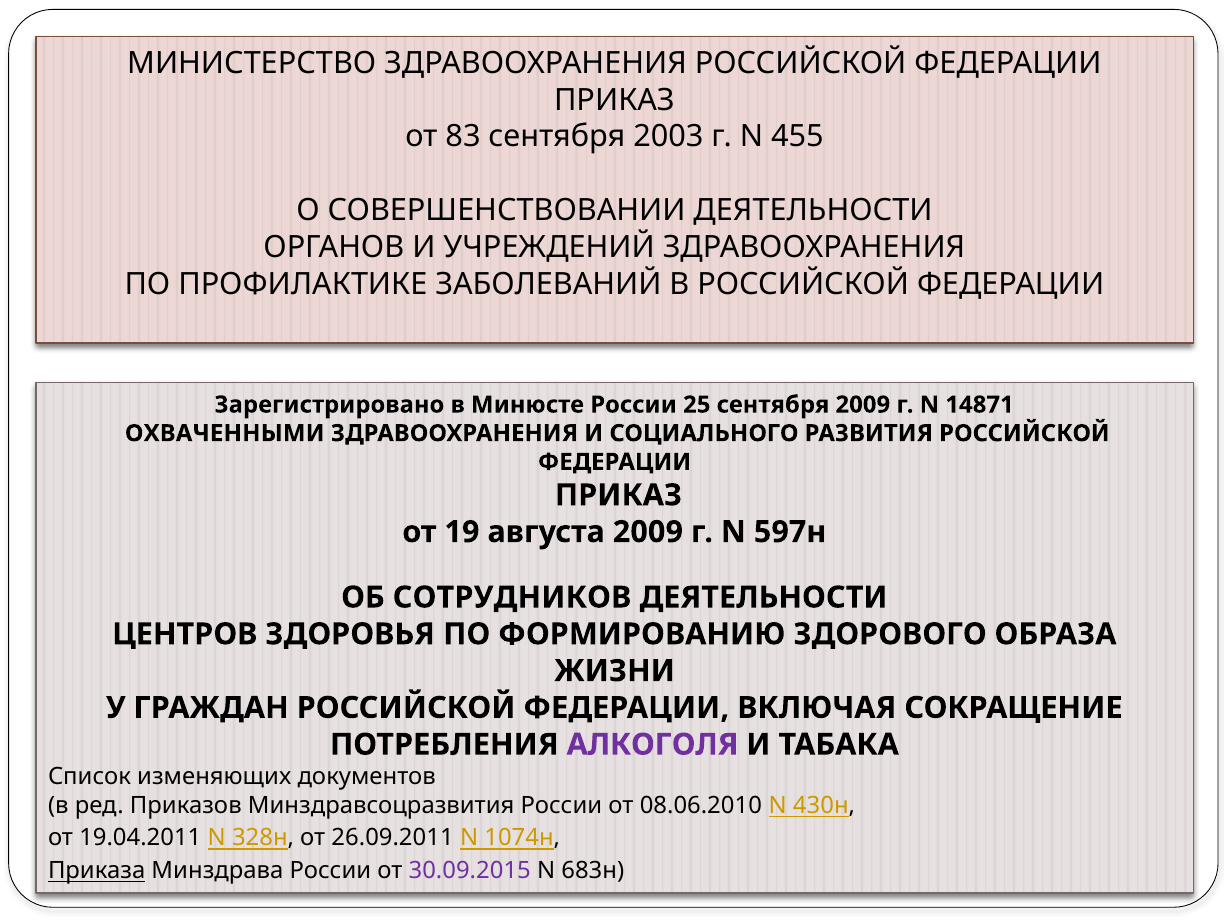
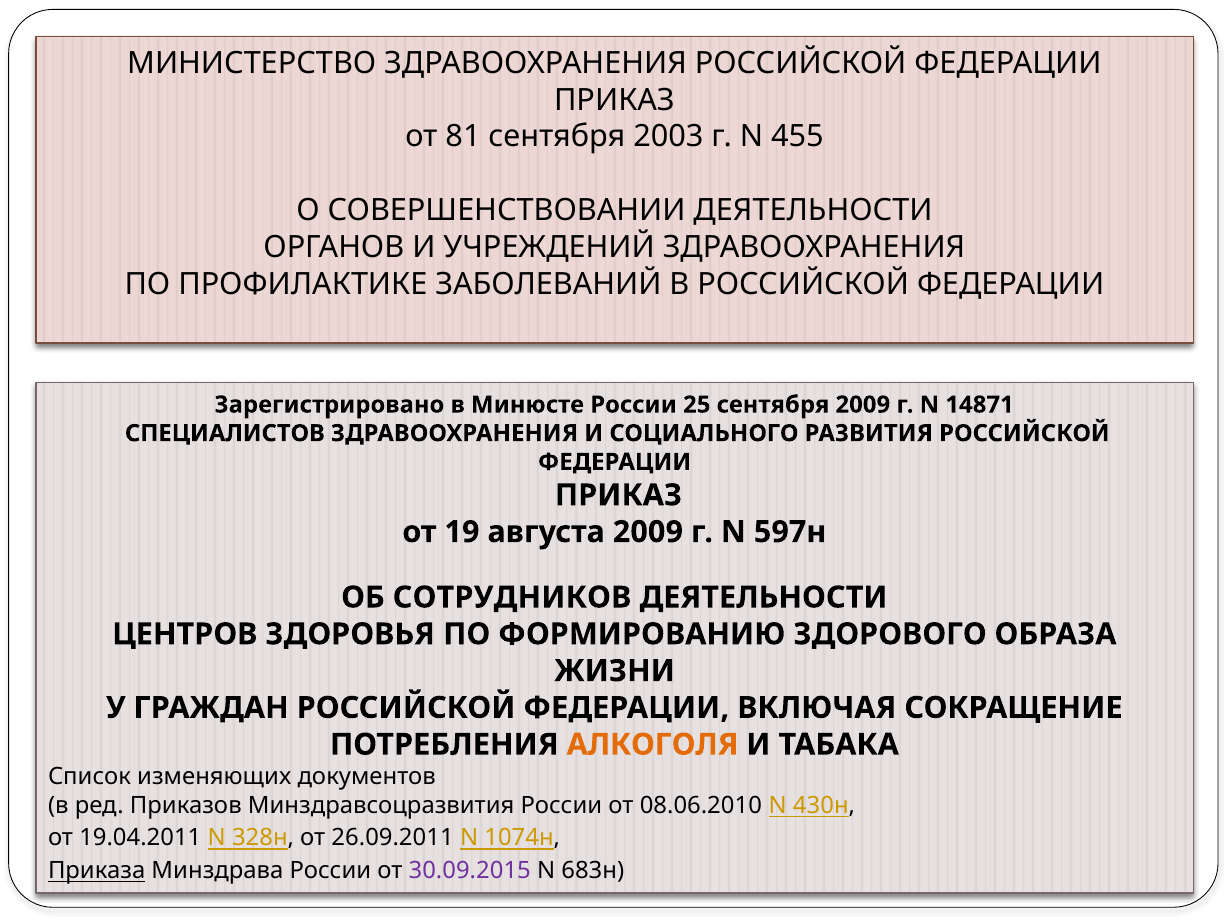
83: 83 -> 81
ОХВАЧЕННЫМИ: ОХВАЧЕННЫМИ -> СПЕЦИАЛИСТОВ
АЛКОГОЛЯ colour: purple -> orange
